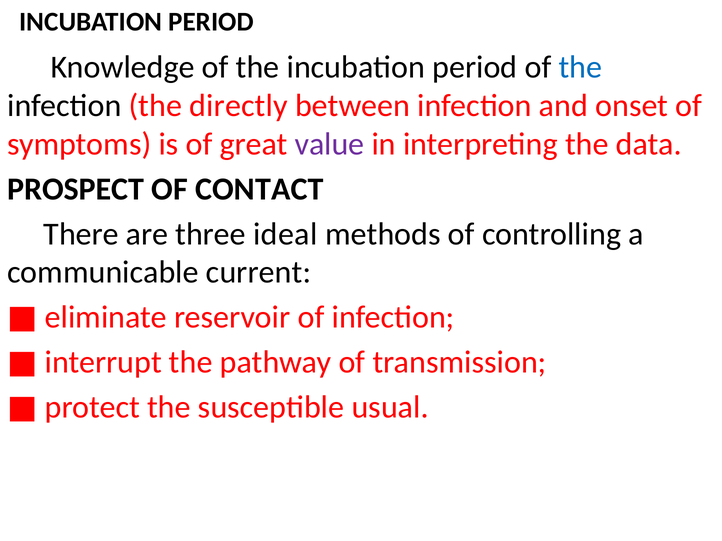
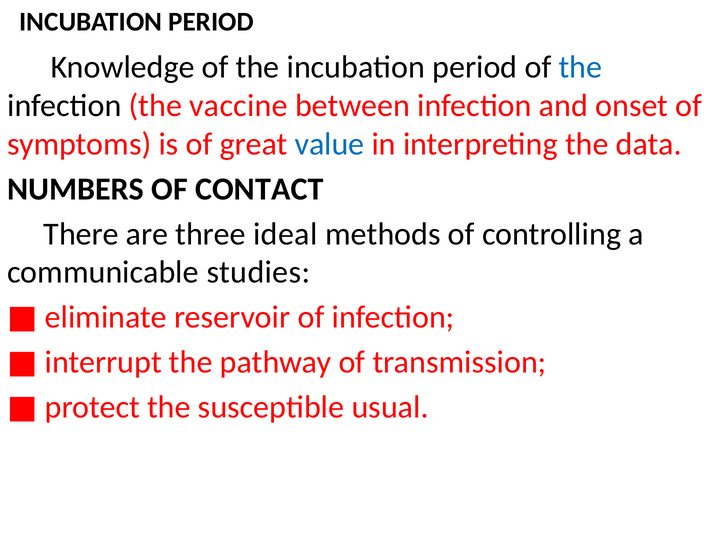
directly: directly -> vaccine
value colour: purple -> blue
PROSPECT: PROSPECT -> NUMBERS
current: current -> studies
